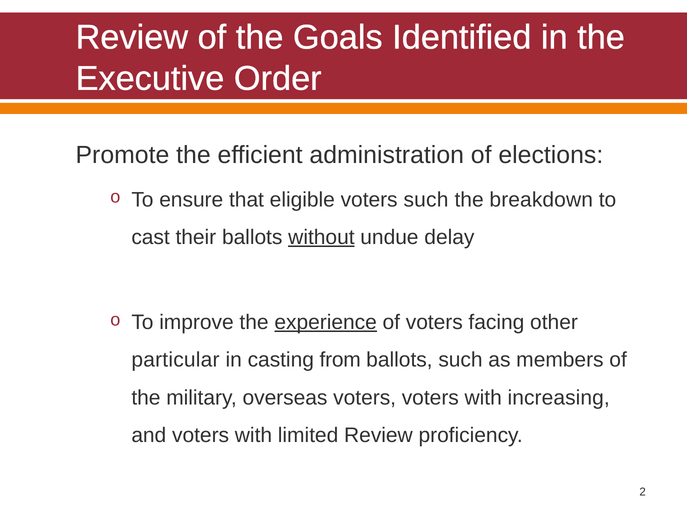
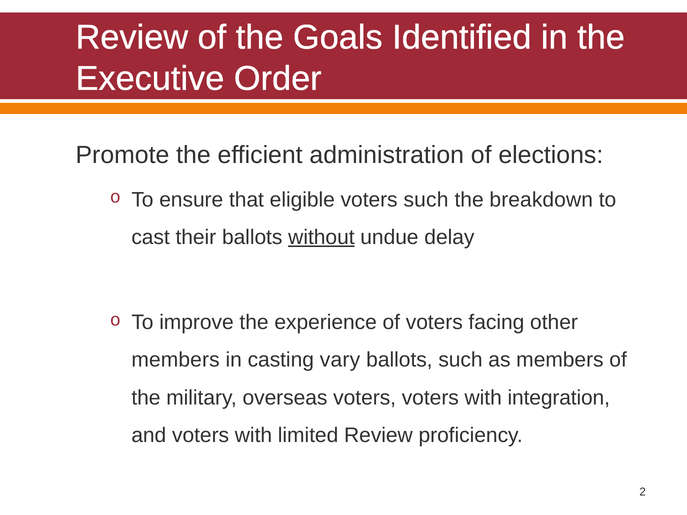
experience underline: present -> none
particular at (175, 360): particular -> members
from: from -> vary
increasing: increasing -> integration
